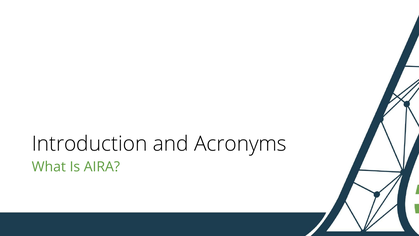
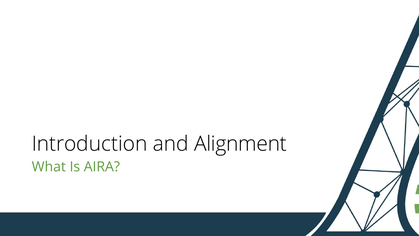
Acronyms: Acronyms -> Alignment
